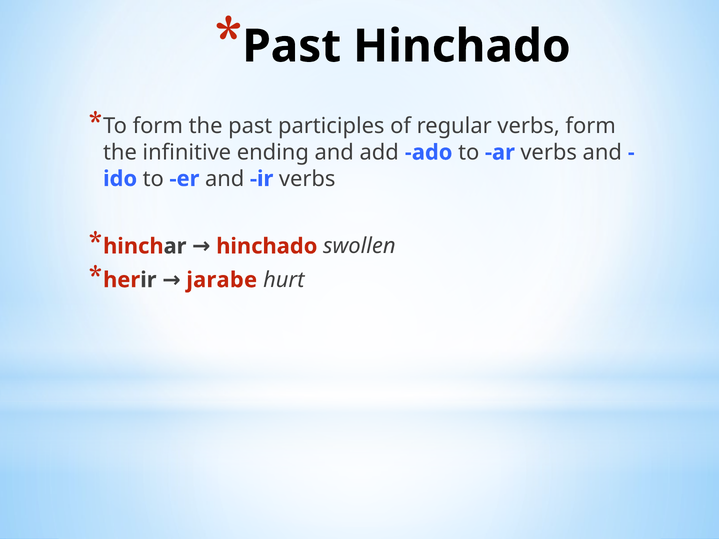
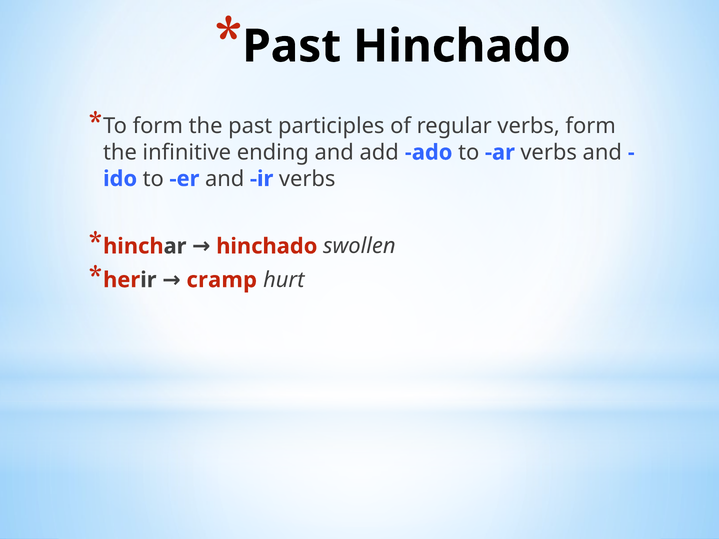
jarabe: jarabe -> cramp
